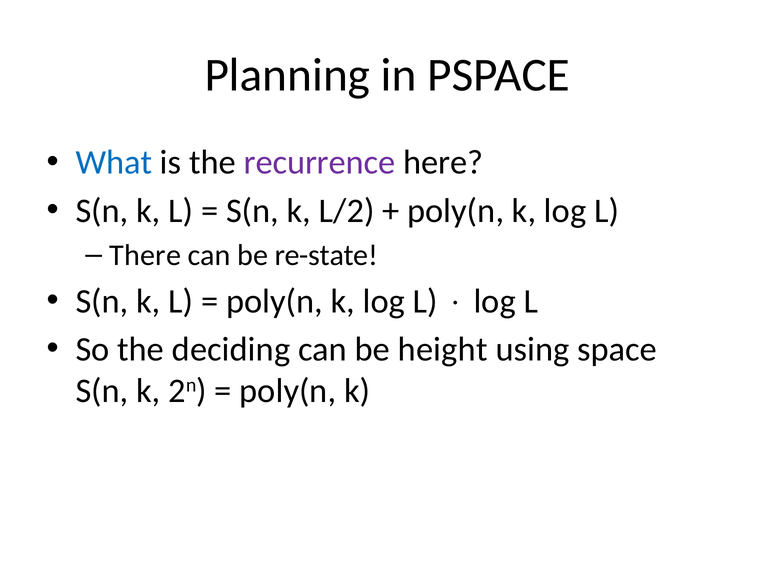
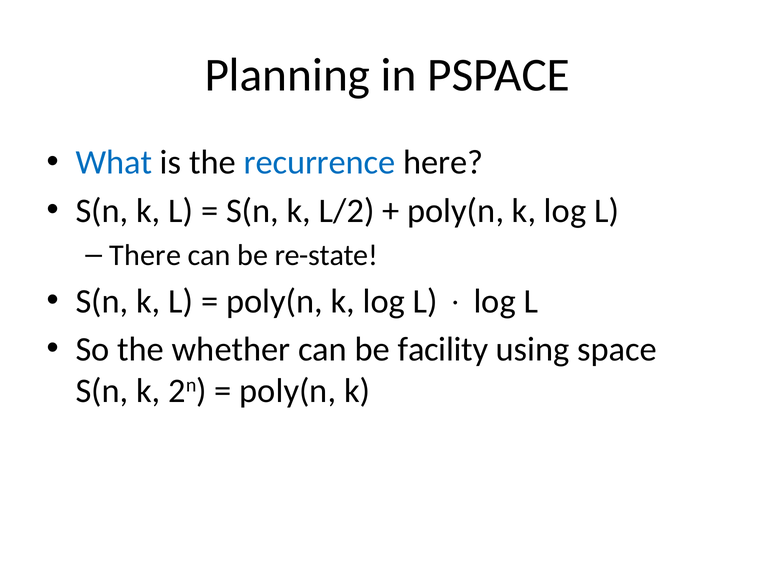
recurrence colour: purple -> blue
deciding: deciding -> whether
height: height -> facility
